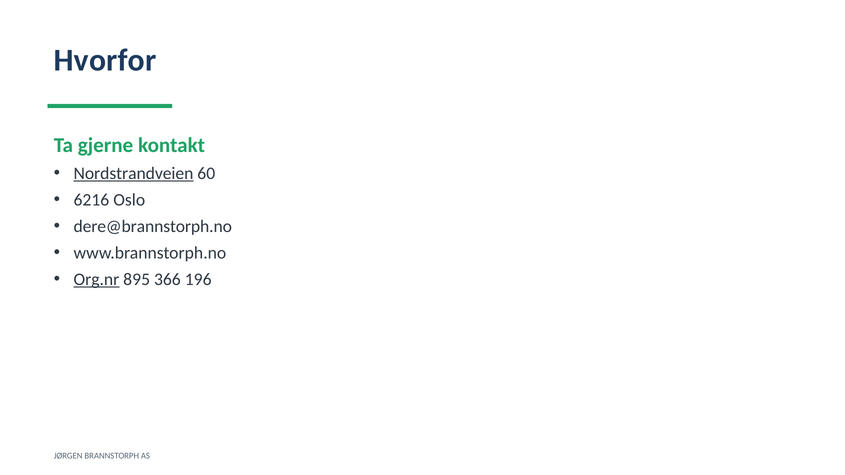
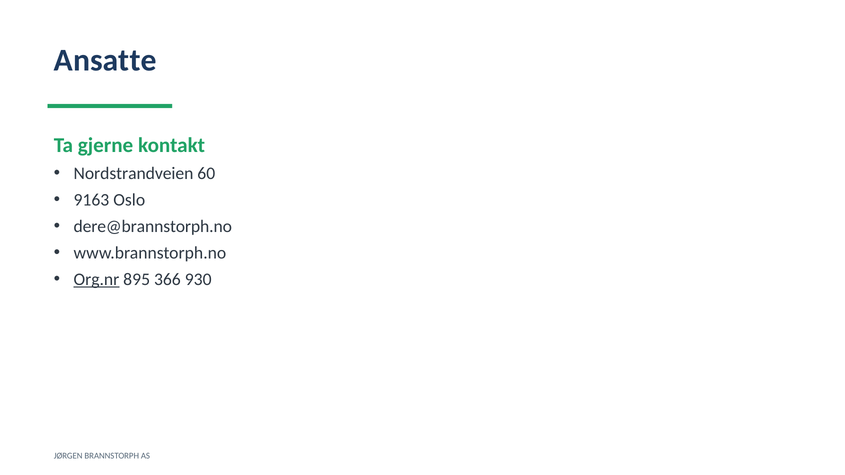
Hvorfor: Hvorfor -> Ansatte
Nordstrandveien underline: present -> none
6216: 6216 -> 9163
196: 196 -> 930
